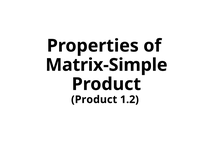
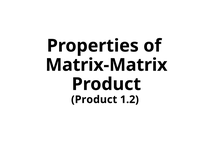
Matrix-Simple: Matrix-Simple -> Matrix-Matrix
